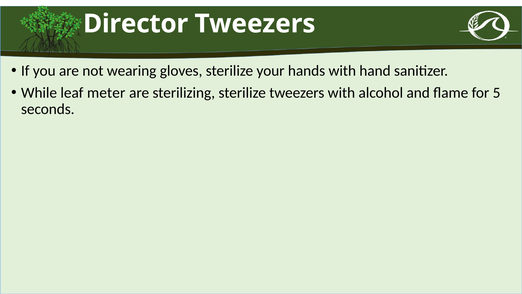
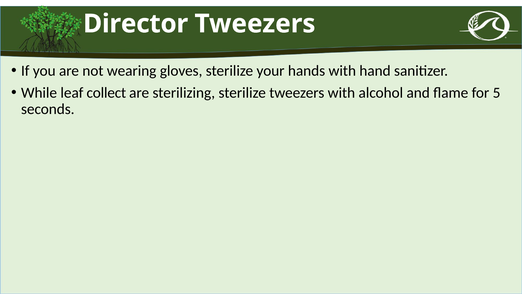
meter: meter -> collect
